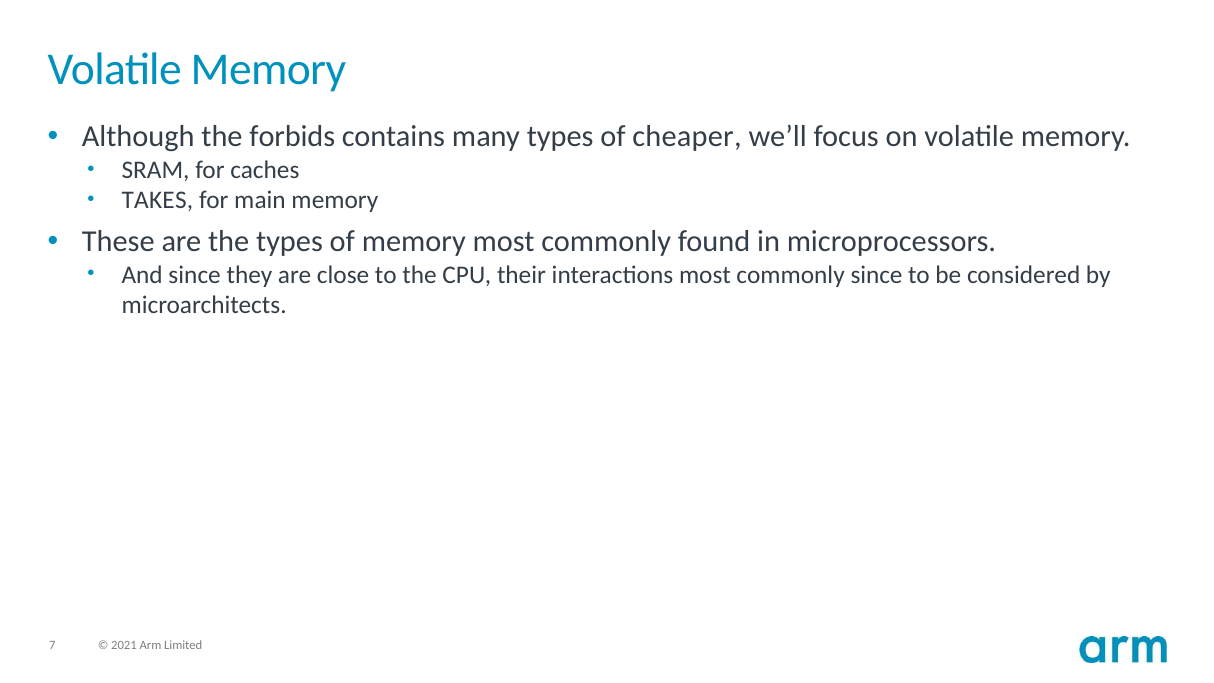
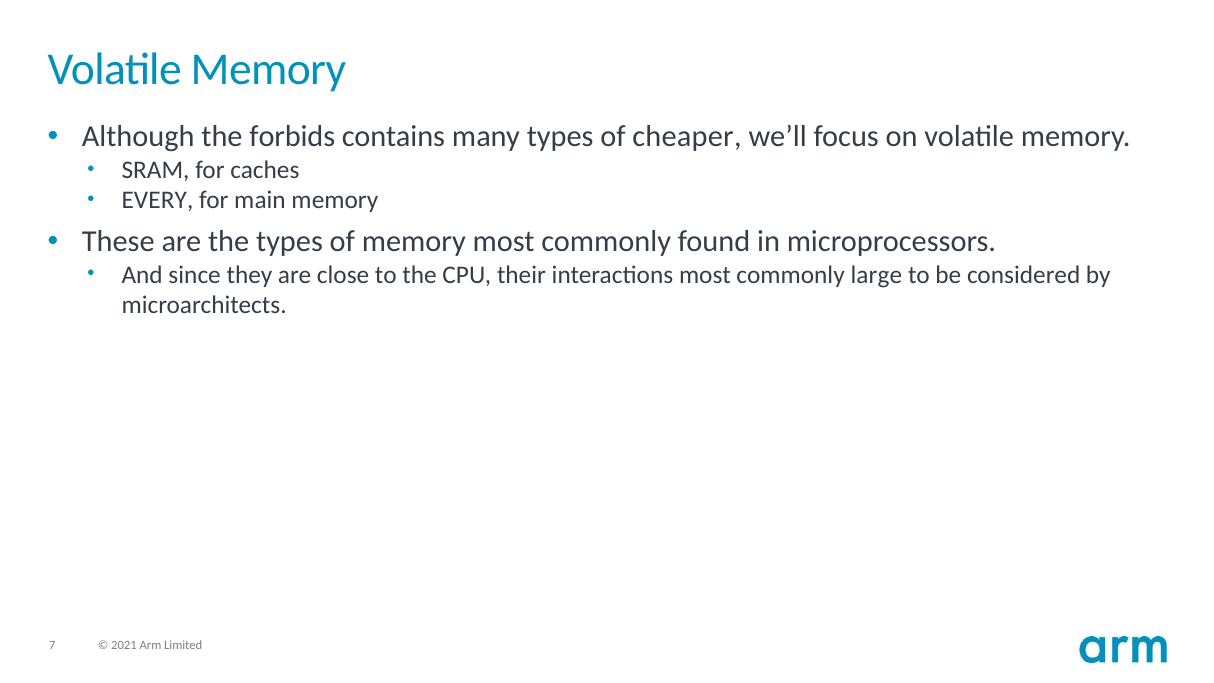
TAKES: TAKES -> EVERY
commonly since: since -> large
